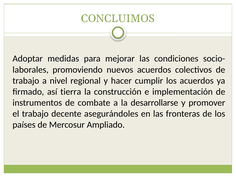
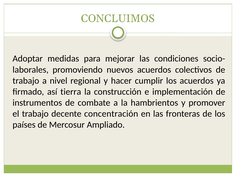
desarrollarse: desarrollarse -> hambrientos
asegurándoles: asegurándoles -> concentración
